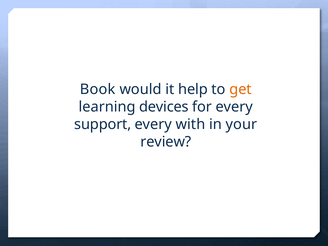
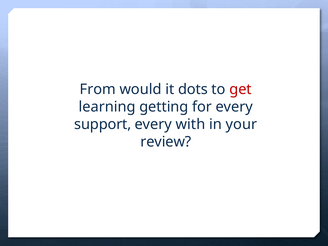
Book: Book -> From
help: help -> dots
get colour: orange -> red
devices: devices -> getting
